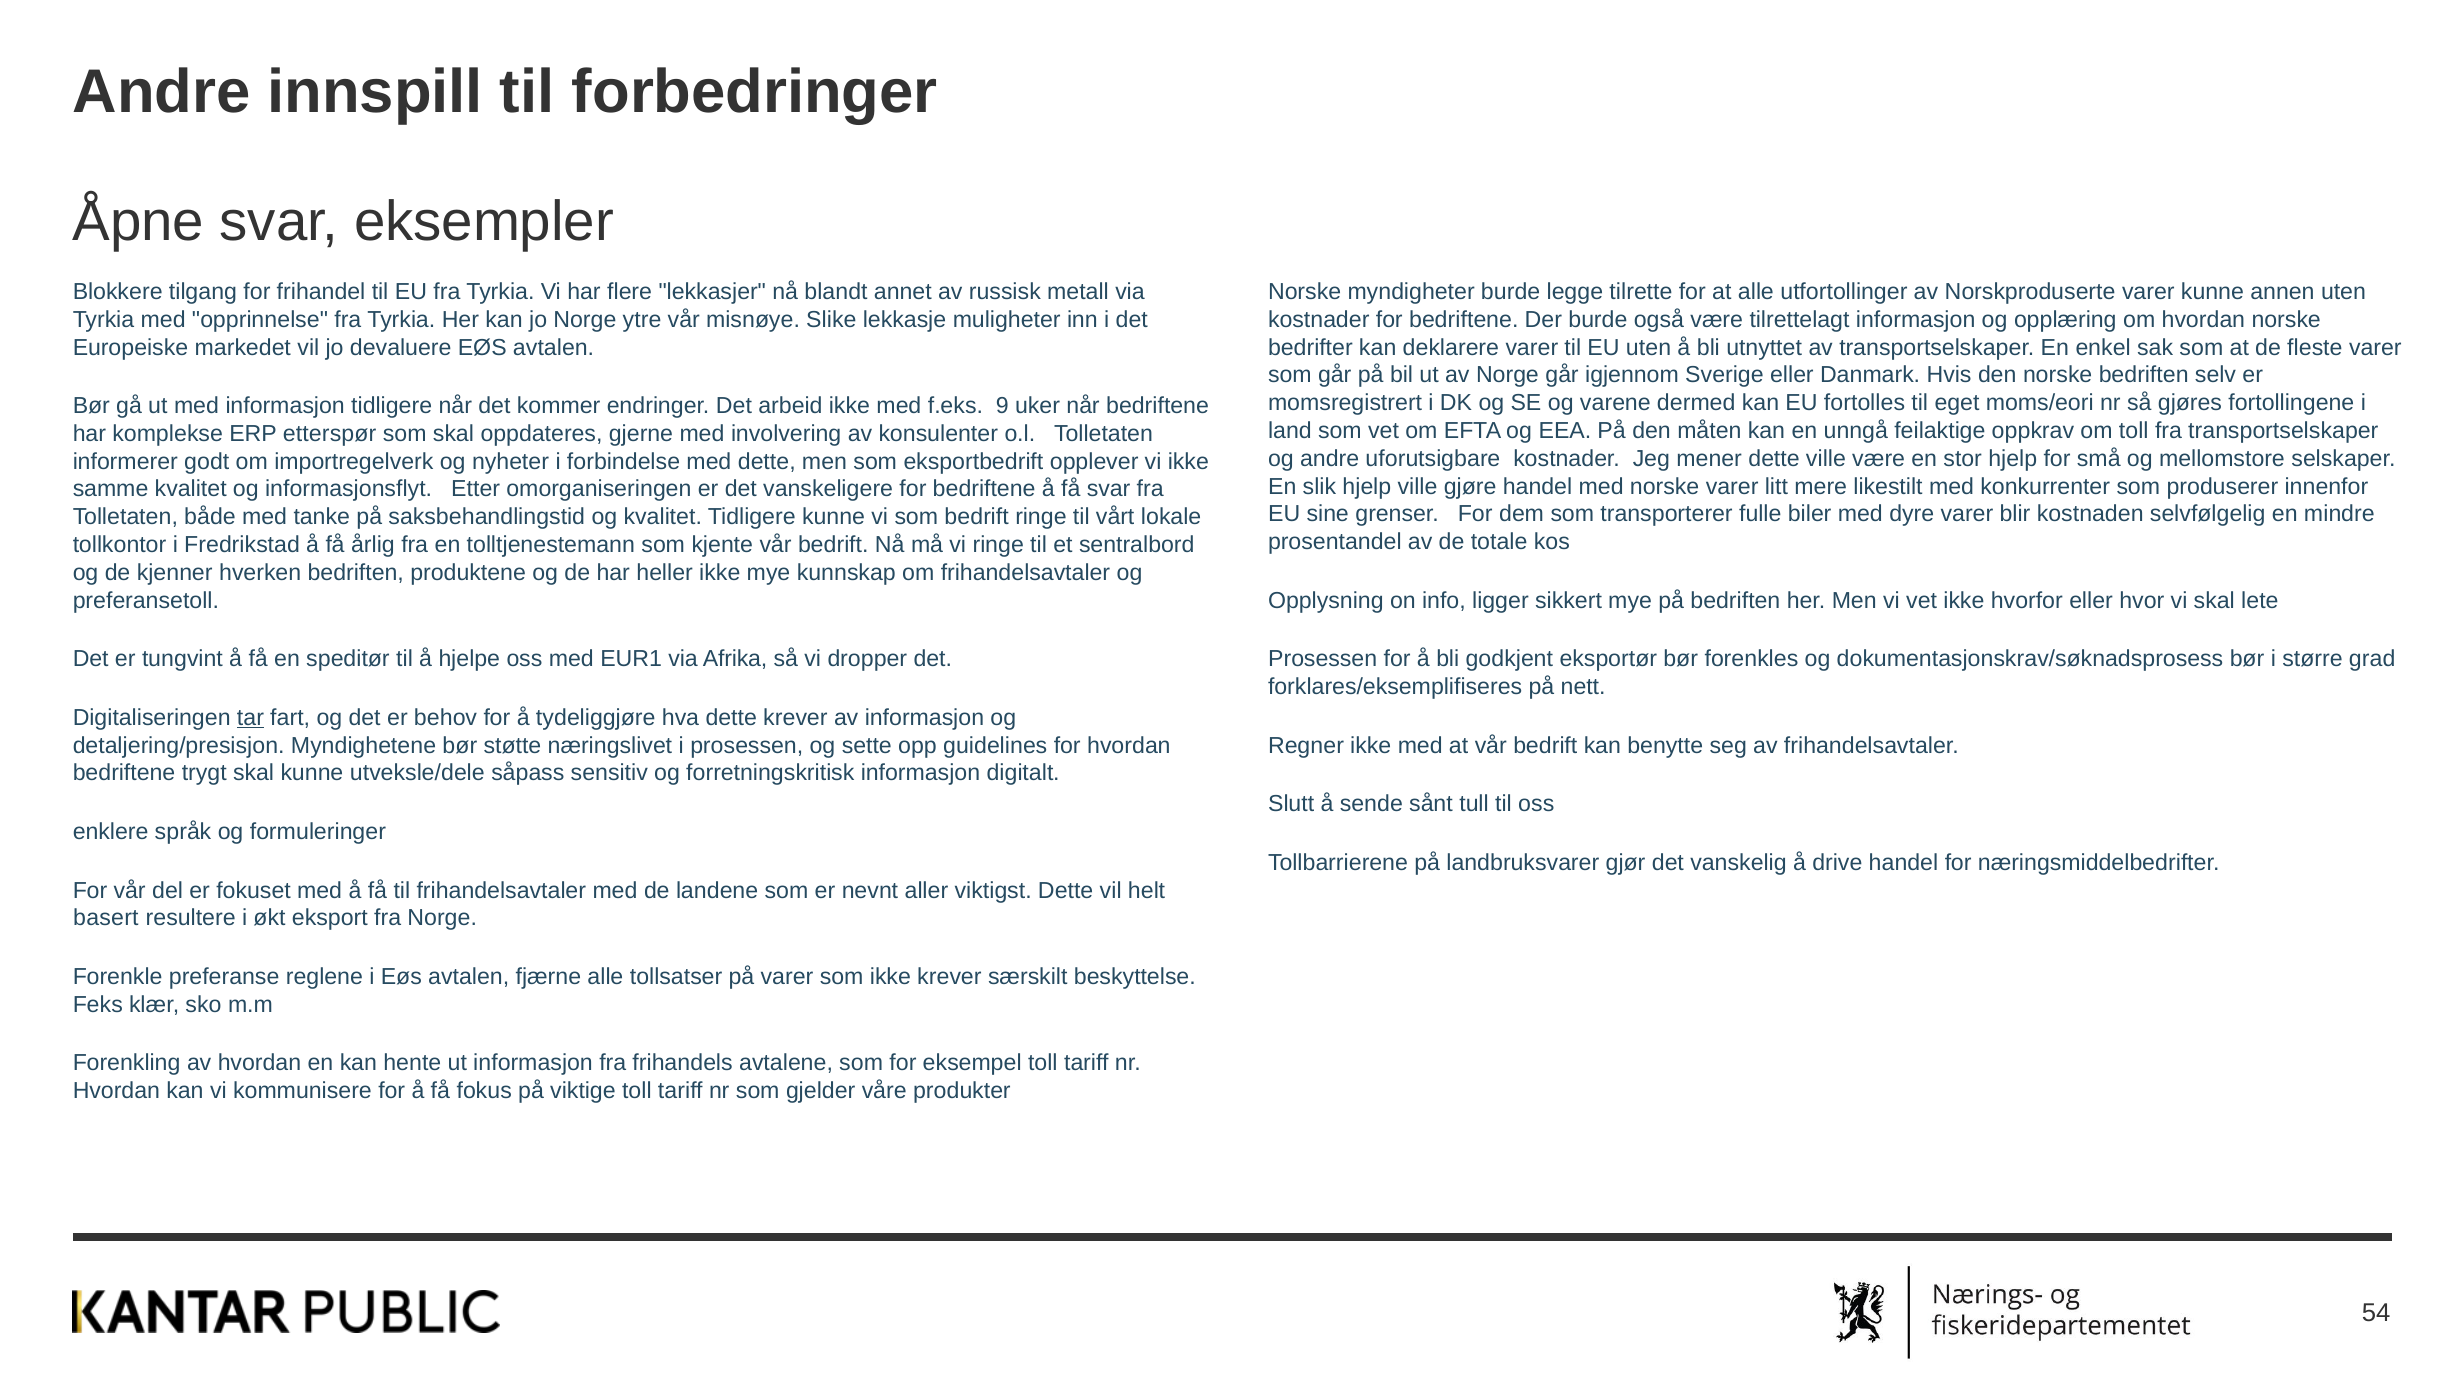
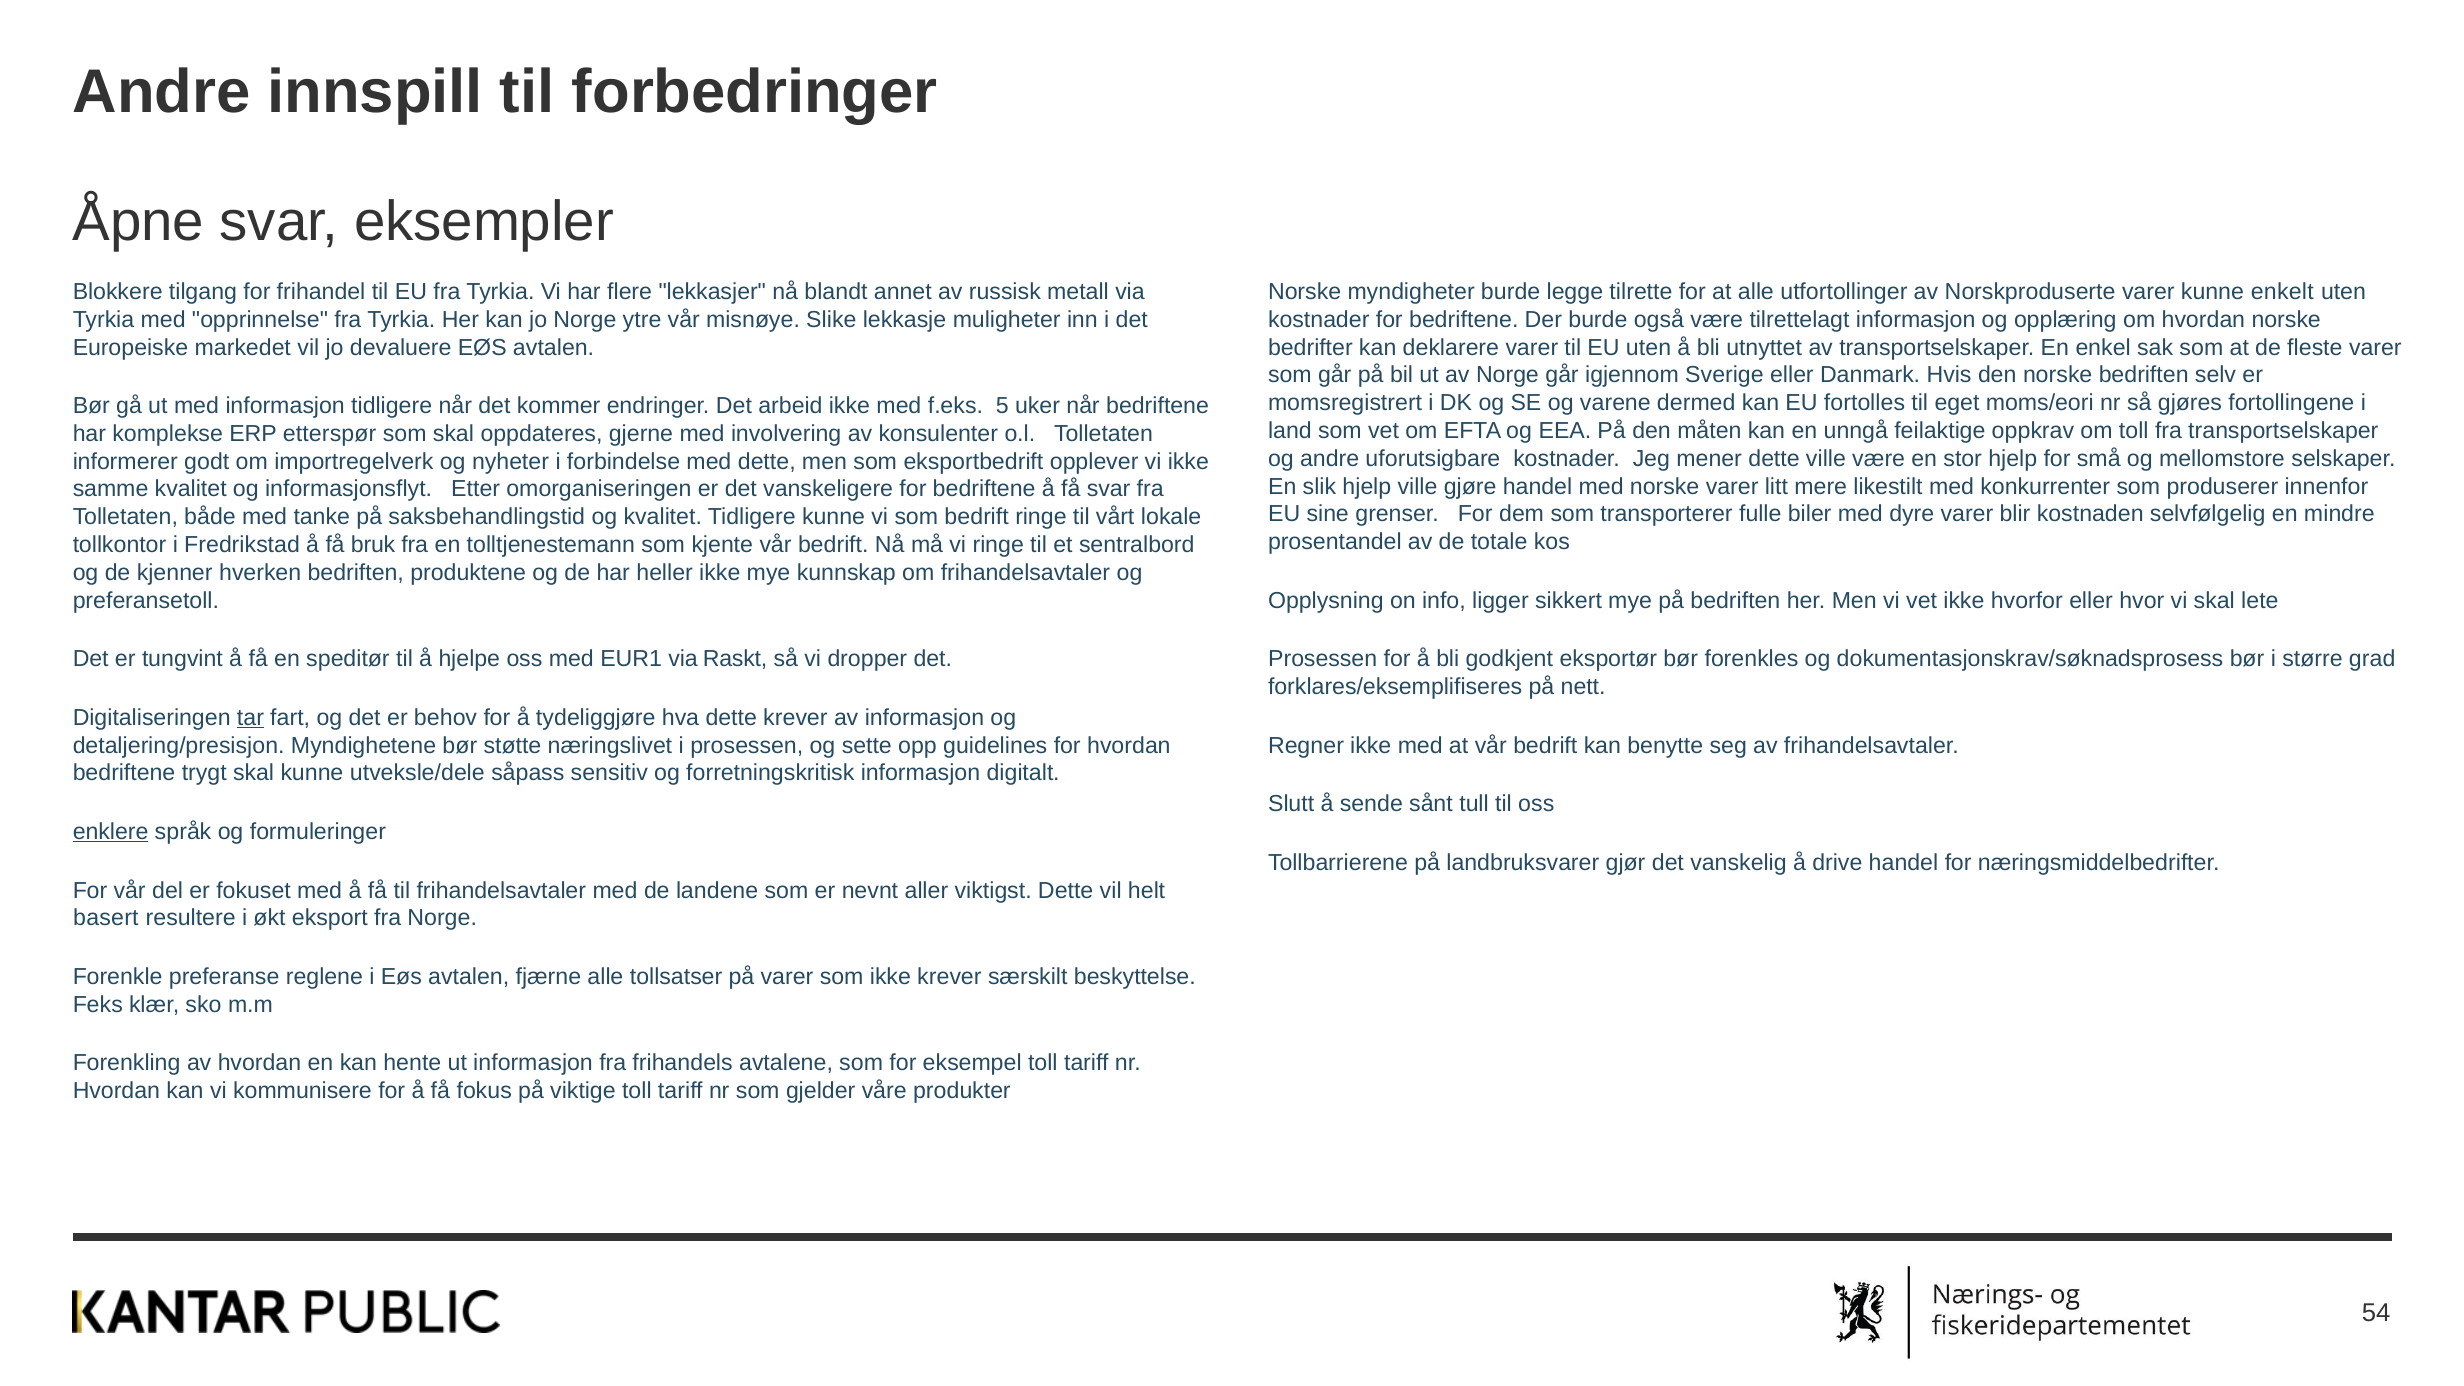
annen: annen -> enkelt
9: 9 -> 5
årlig: årlig -> bruk
Afrika: Afrika -> Raskt
enklere underline: none -> present
